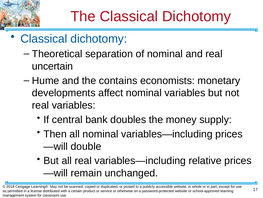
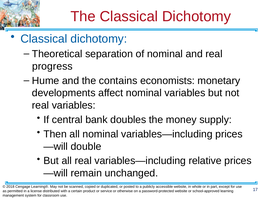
uncertain: uncertain -> progress
